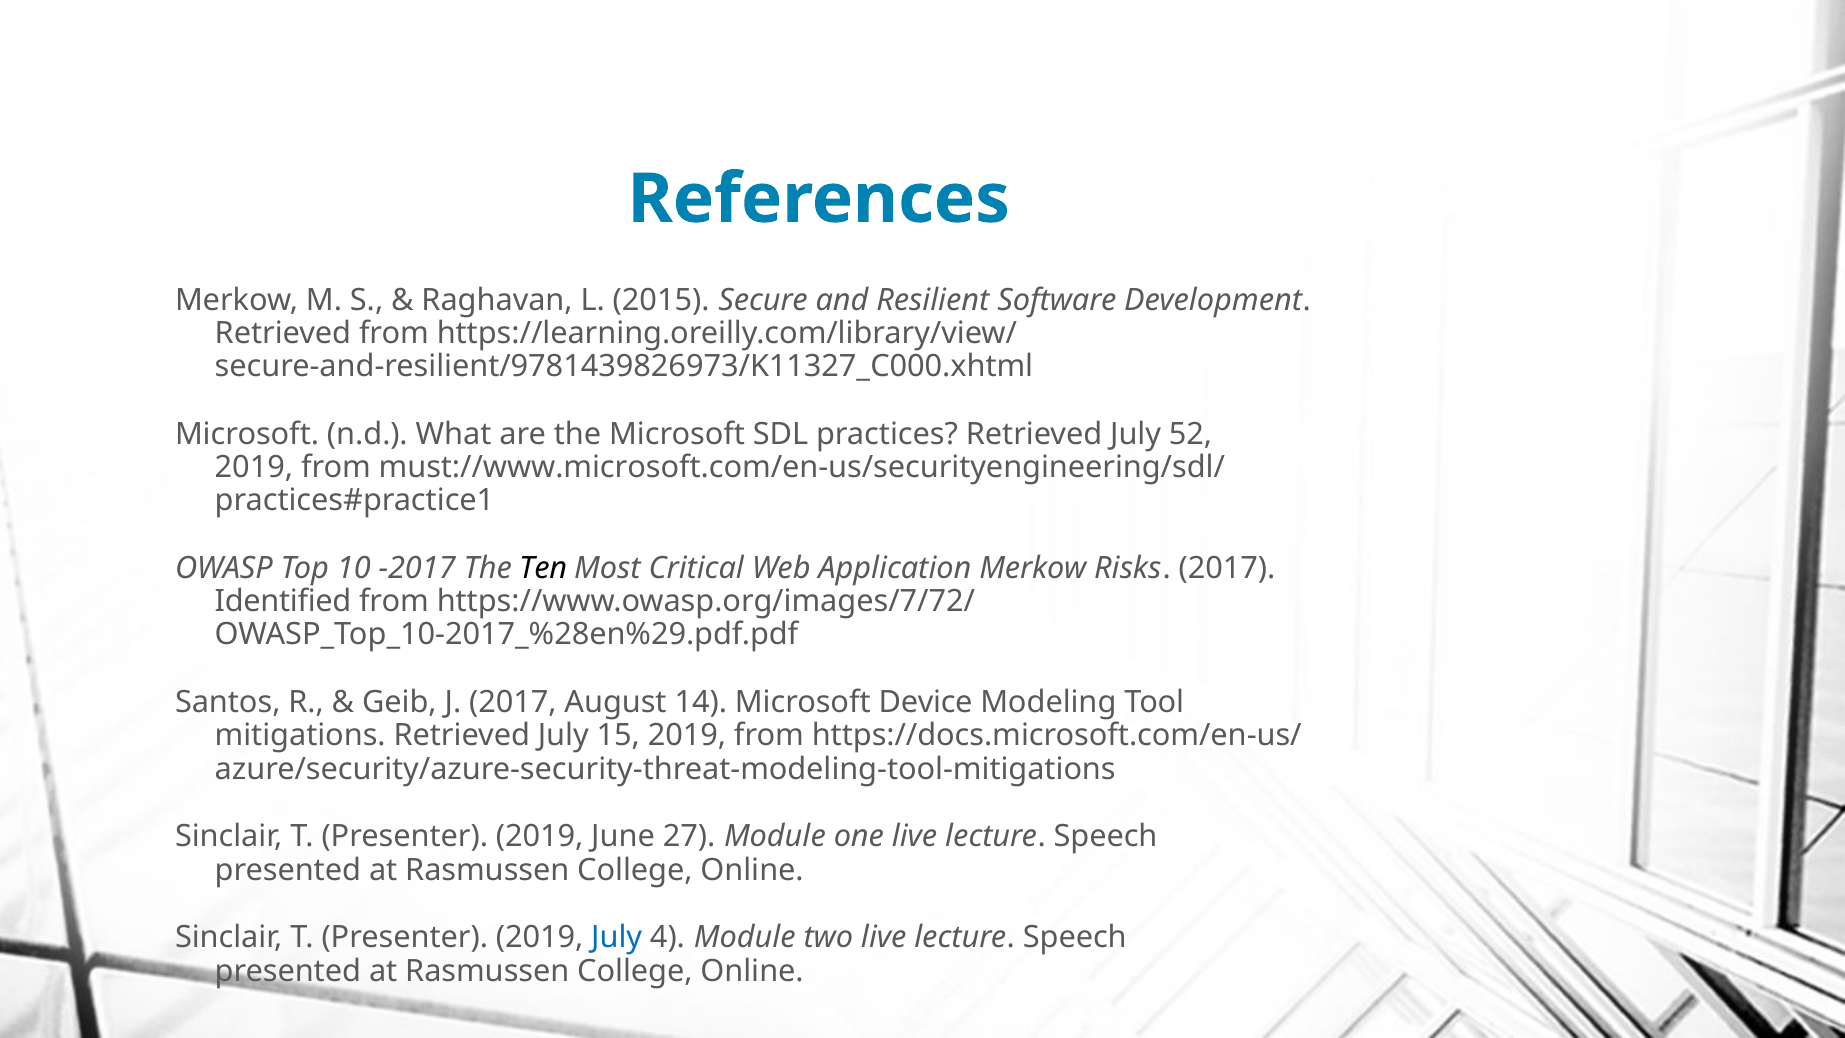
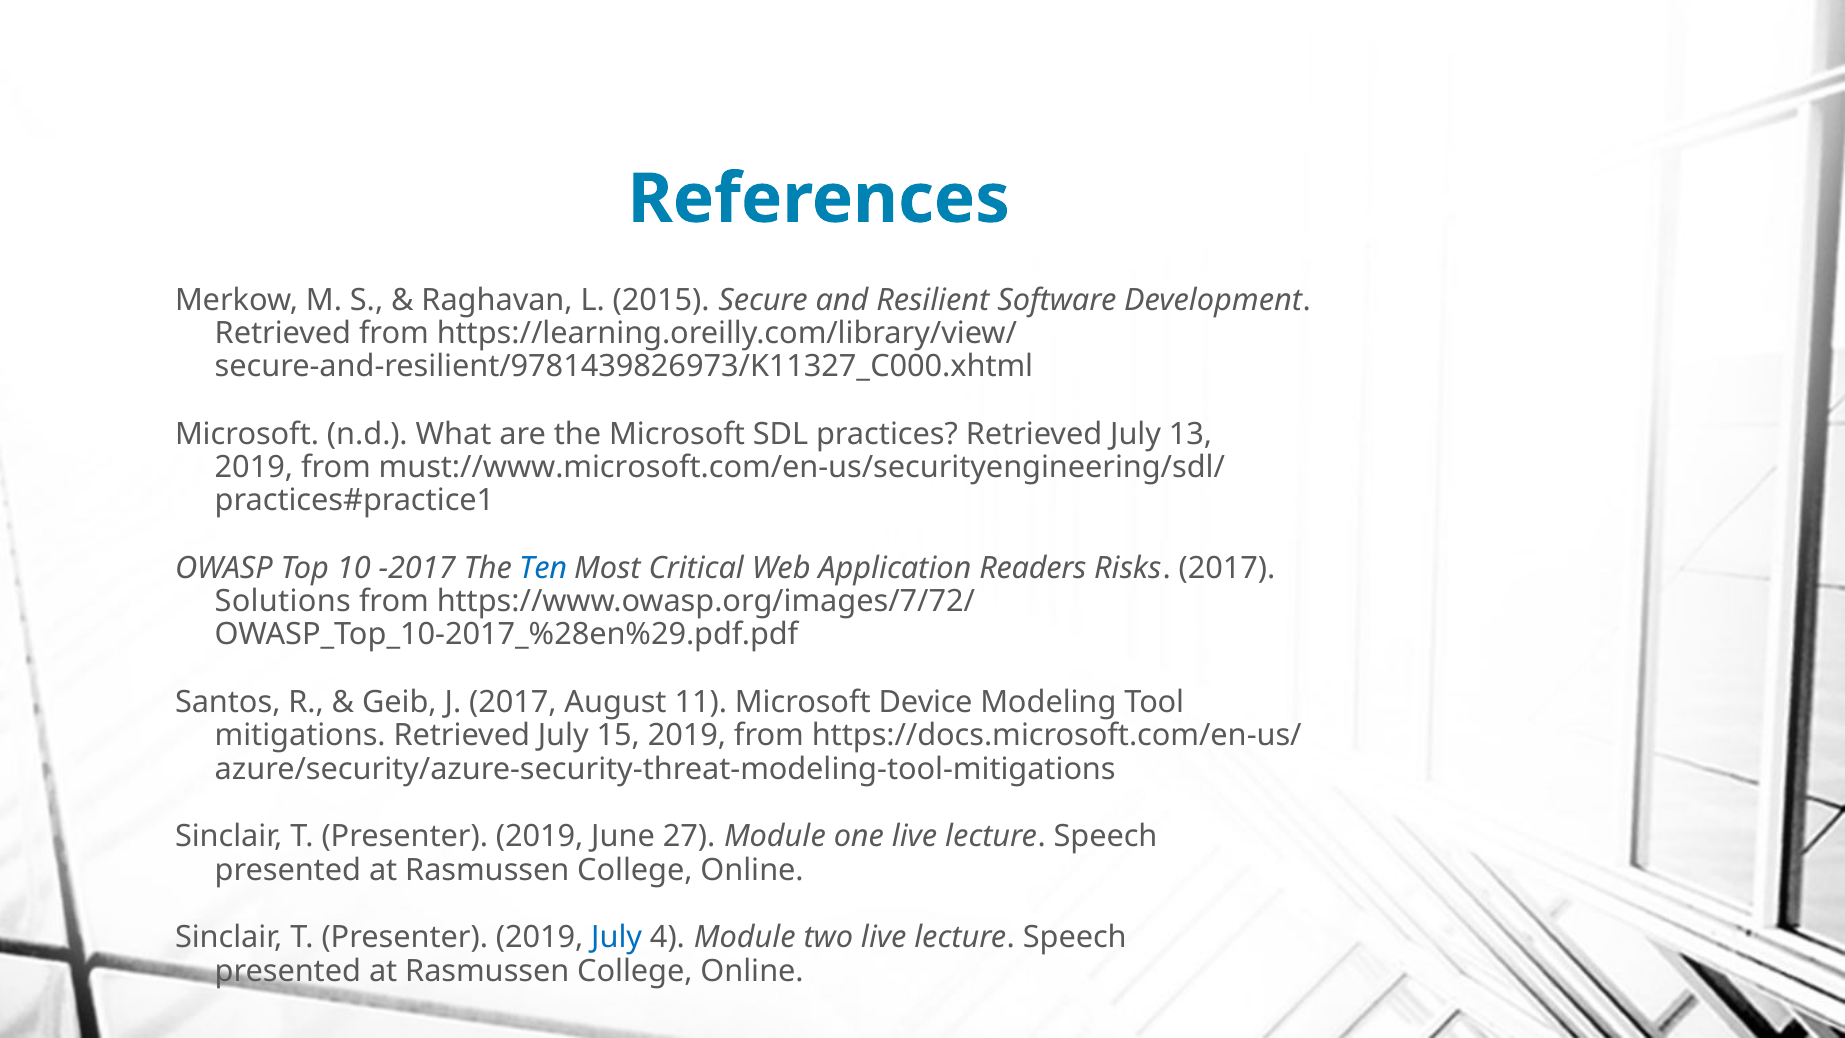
52: 52 -> 13
Ten colour: black -> blue
Application Merkow: Merkow -> Readers
Identified: Identified -> Solutions
14: 14 -> 11
